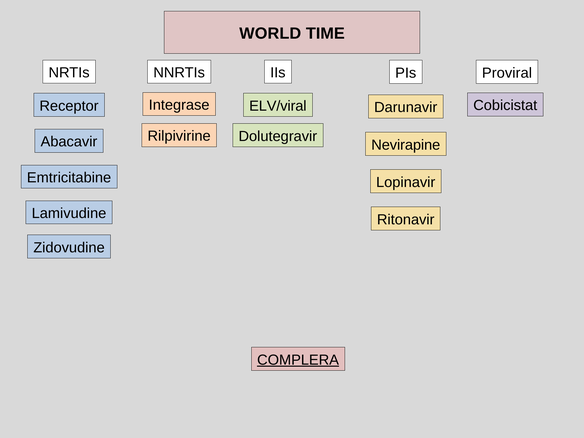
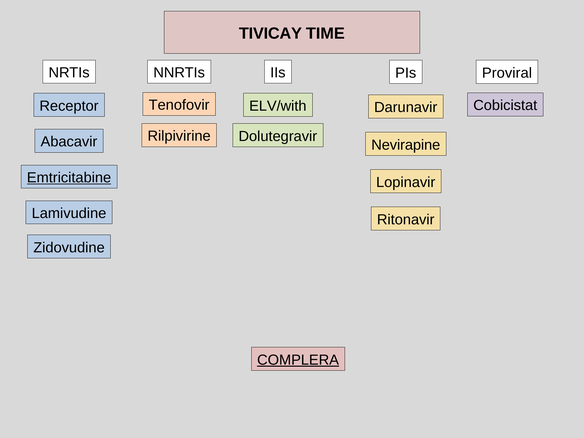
WORLD: WORLD -> TIVICAY
Integrase: Integrase -> Tenofovir
ELV/viral: ELV/viral -> ELV/with
Emtricitabine underline: none -> present
